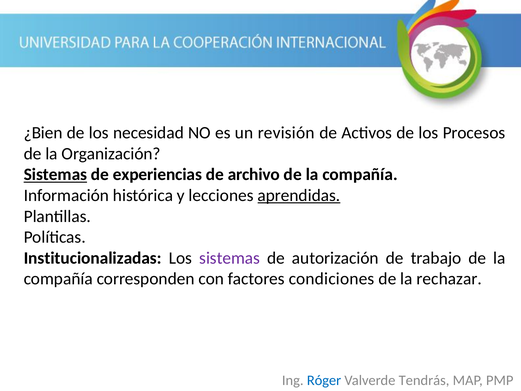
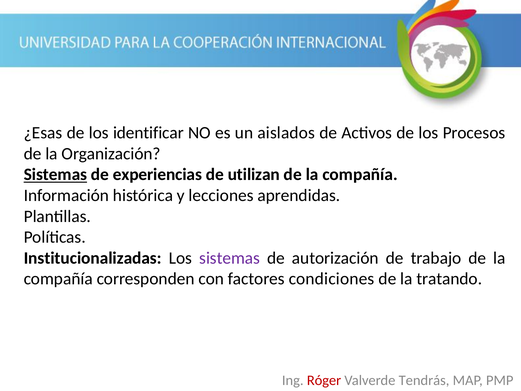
¿Bien: ¿Bien -> ¿Esas
necesidad: necesidad -> identificar
revisión: revisión -> aislados
archivo: archivo -> utilizan
aprendidas underline: present -> none
rechazar: rechazar -> tratando
Róger colour: blue -> red
